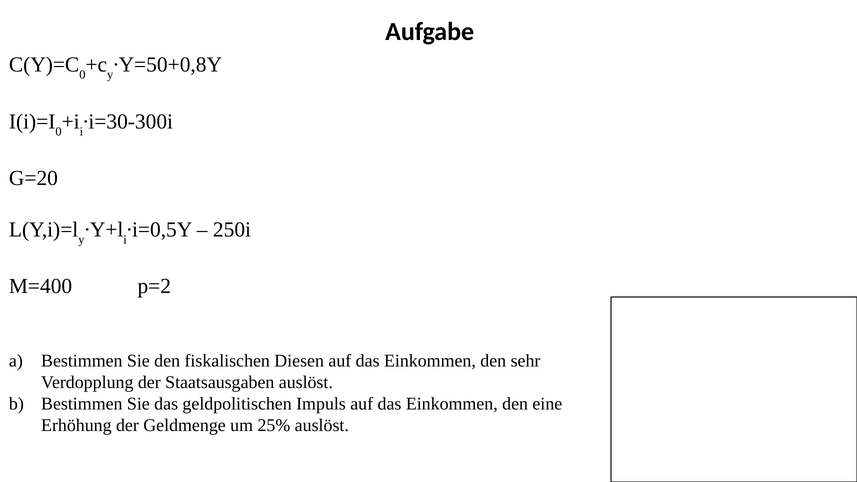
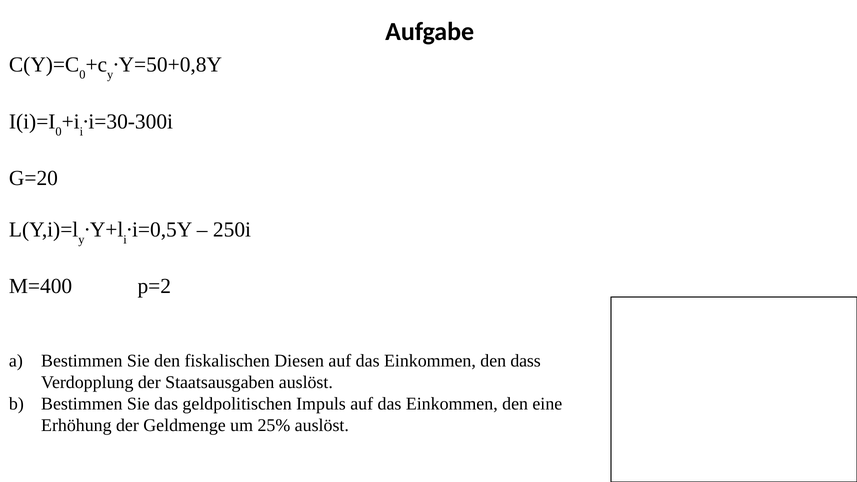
sehr: sehr -> dass
